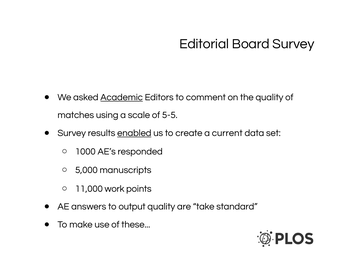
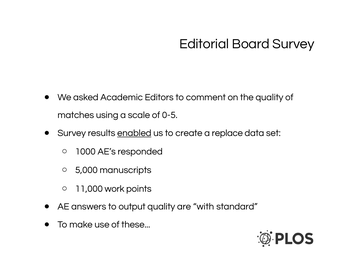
Academic underline: present -> none
5-5: 5-5 -> 0-5
current: current -> replace
take: take -> with
